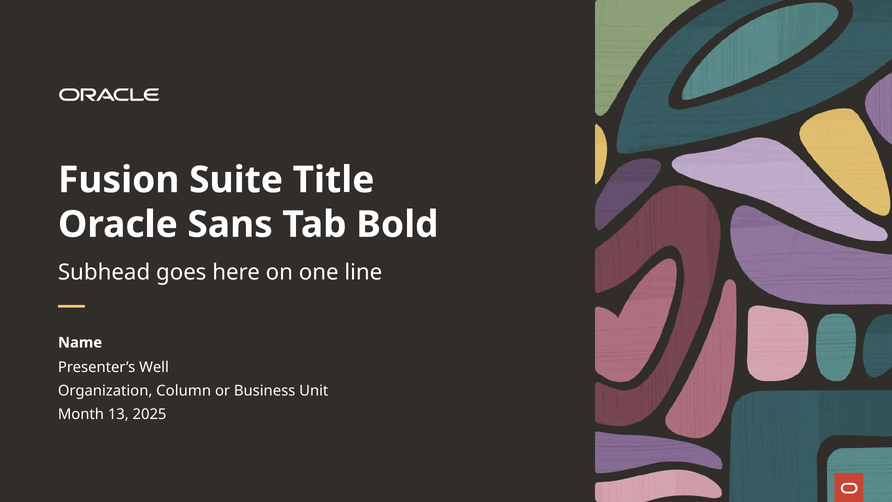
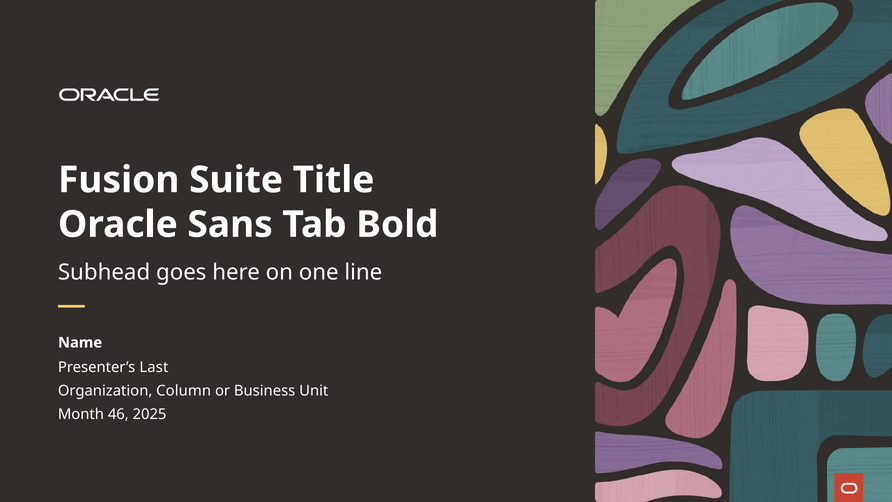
Well: Well -> Last
13: 13 -> 46
